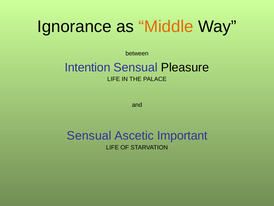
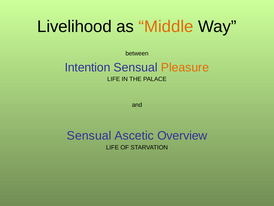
Ignorance: Ignorance -> Livelihood
Pleasure colour: black -> orange
Important: Important -> Overview
